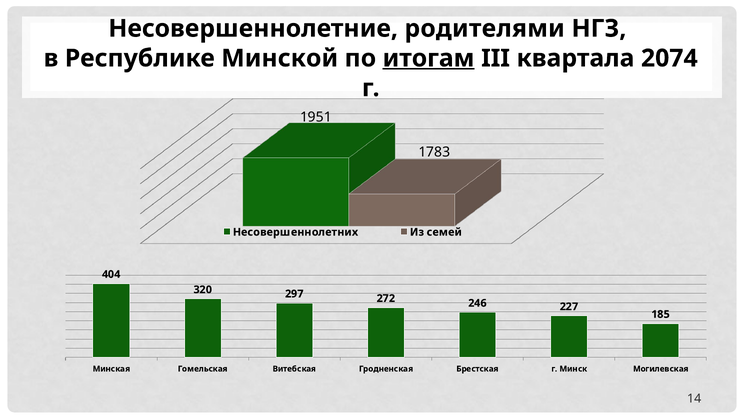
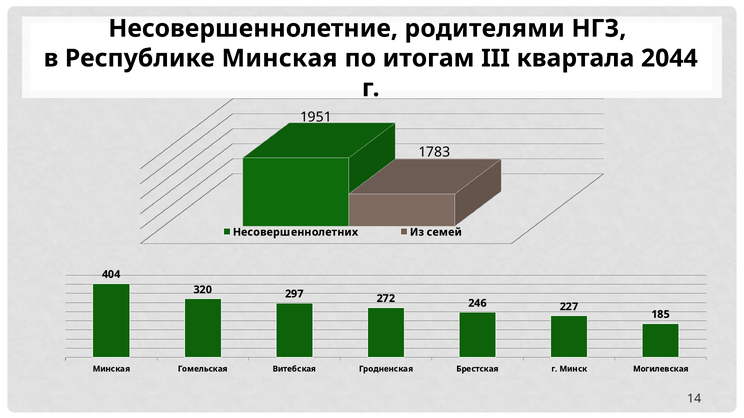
Республике Минской: Минской -> Минская
итогам underline: present -> none
2074: 2074 -> 2044
